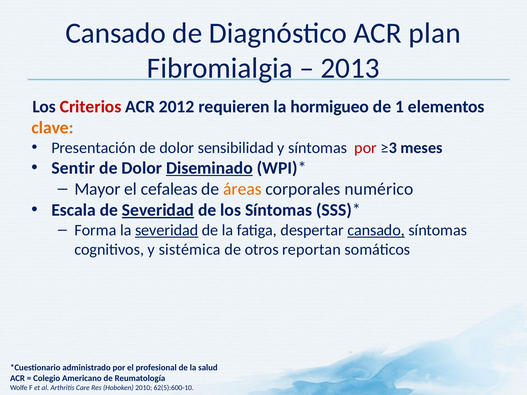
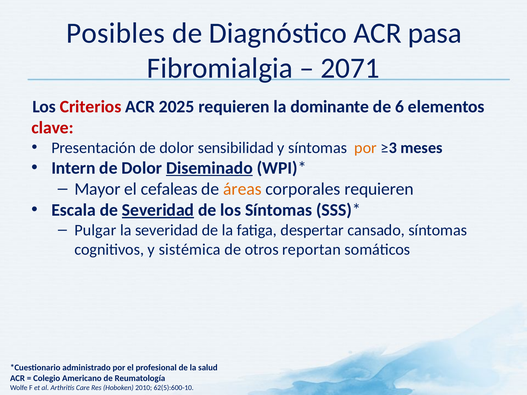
Cansado at (116, 33): Cansado -> Posibles
plan: plan -> pasa
2013: 2013 -> 2071
2012: 2012 -> 2025
hormigueo: hormigueo -> dominante
1: 1 -> 6
clave colour: orange -> red
por at (366, 148) colour: red -> orange
Sentir: Sentir -> Intern
corporales numérico: numérico -> requieren
Forma: Forma -> Pulgar
severidad at (167, 230) underline: present -> none
cansado at (376, 230) underline: present -> none
